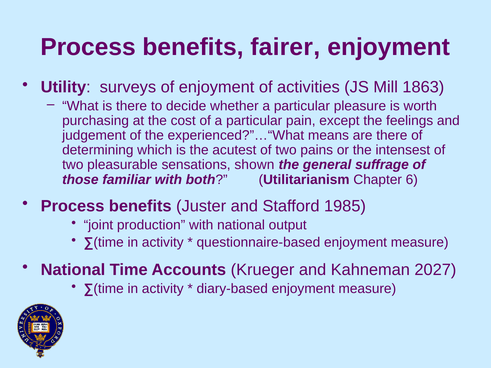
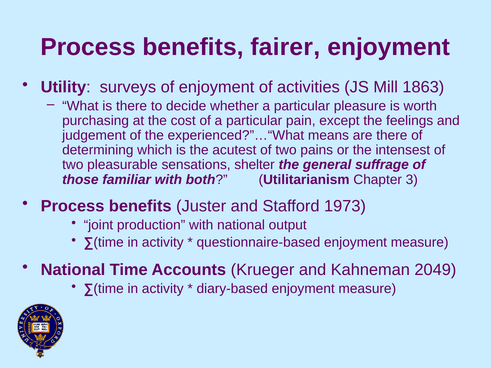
shown: shown -> shelter
6: 6 -> 3
1985: 1985 -> 1973
2027: 2027 -> 2049
